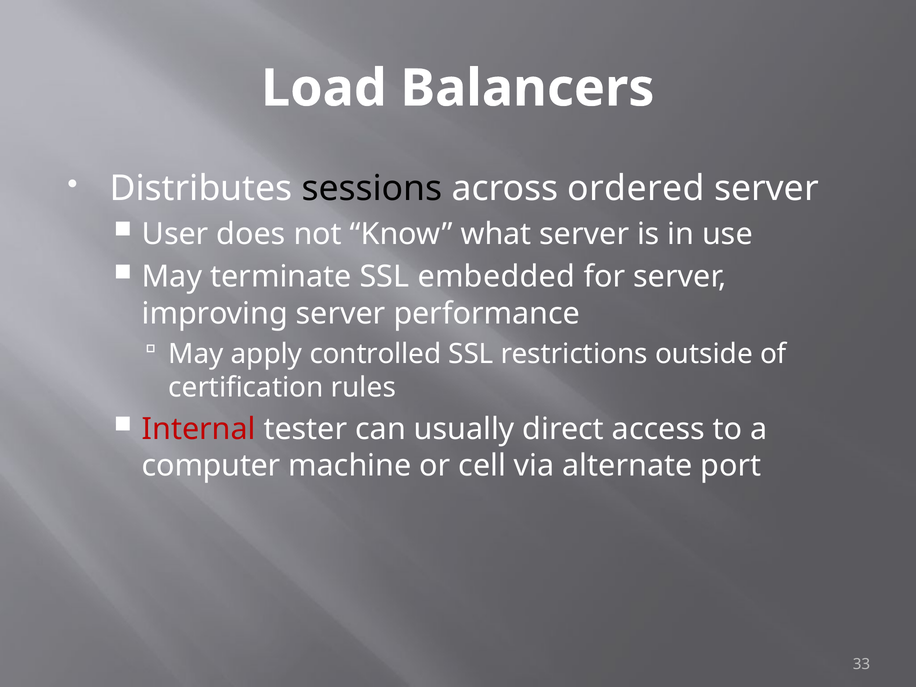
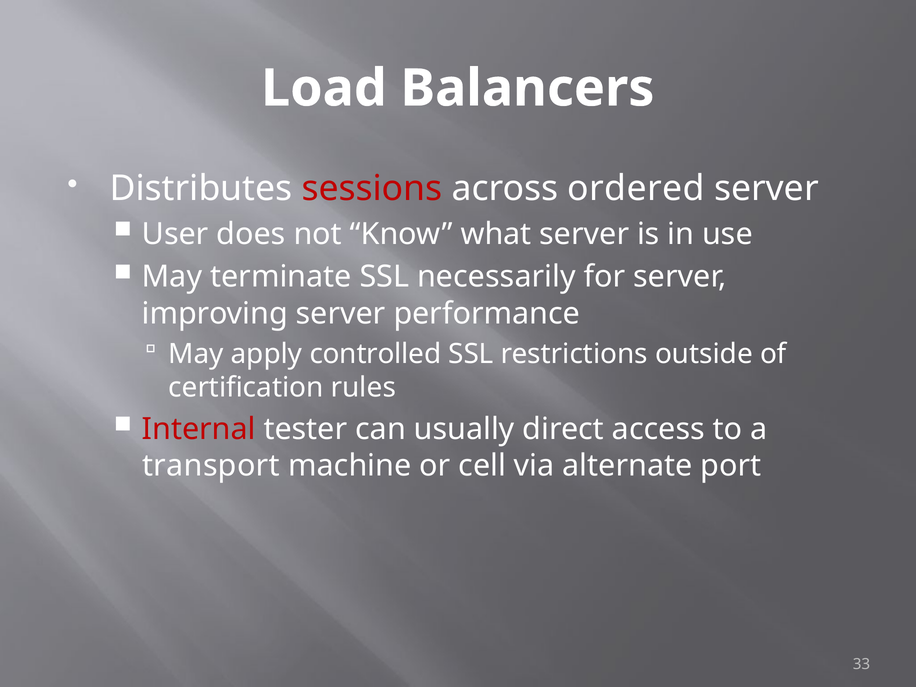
sessions colour: black -> red
embedded: embedded -> necessarily
computer: computer -> transport
